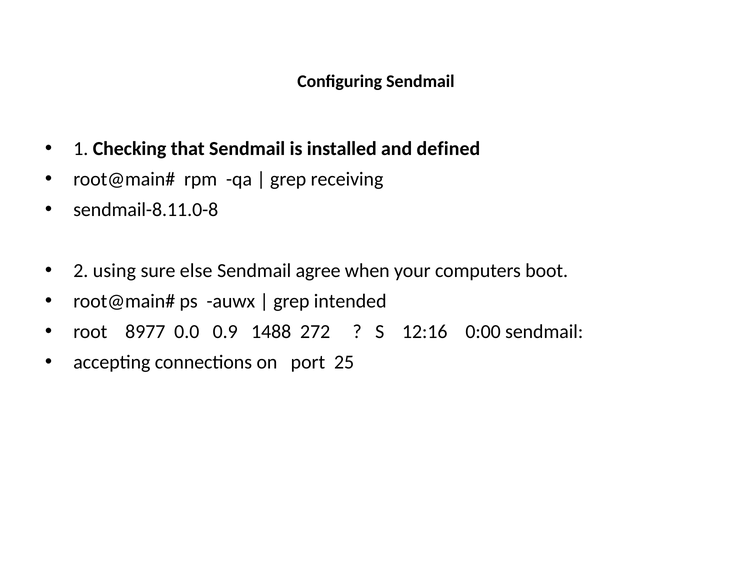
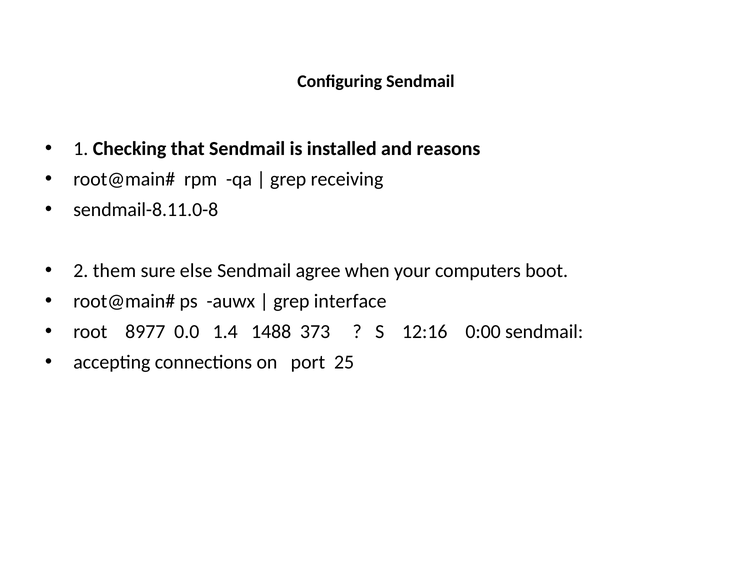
defined: defined -> reasons
using: using -> them
intended: intended -> interface
0.9: 0.9 -> 1.4
272: 272 -> 373
